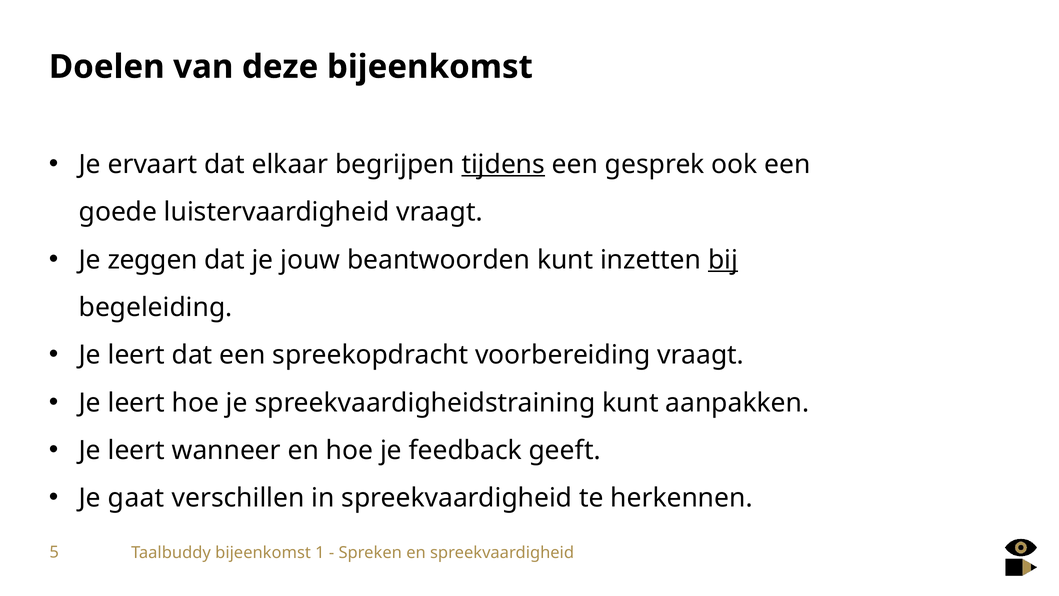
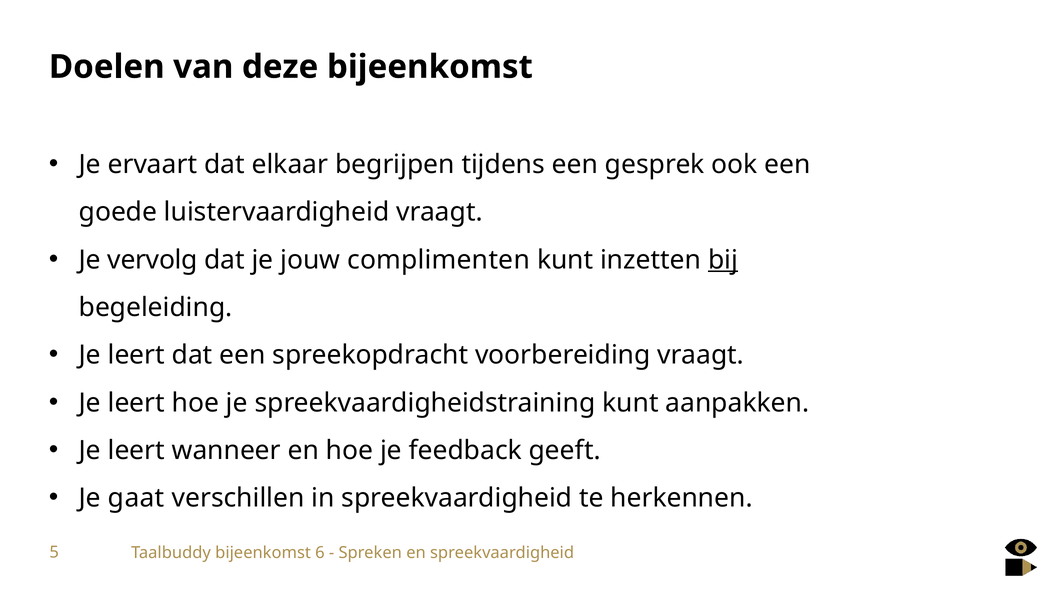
tijdens underline: present -> none
zeggen: zeggen -> vervolg
beantwoorden: beantwoorden -> complimenten
1: 1 -> 6
